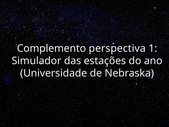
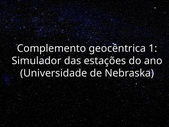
perspectiva: perspectiva -> geocêntrica
